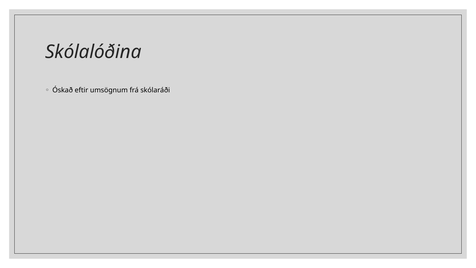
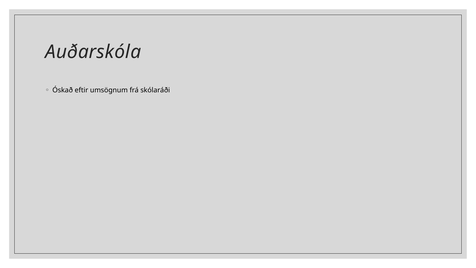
Skólalóðina: Skólalóðina -> Auðarskóla
